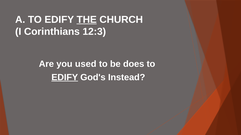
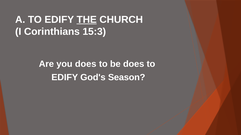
12:3: 12:3 -> 15:3
you used: used -> does
EDIFY at (65, 78) underline: present -> none
Instead: Instead -> Season
